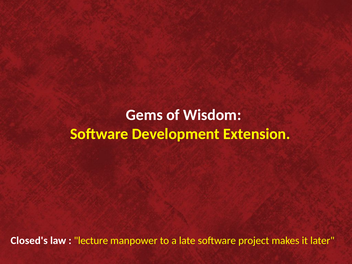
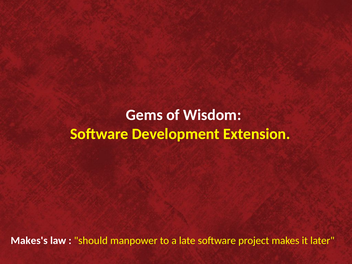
Closed's: Closed's -> Makes's
lecture: lecture -> should
